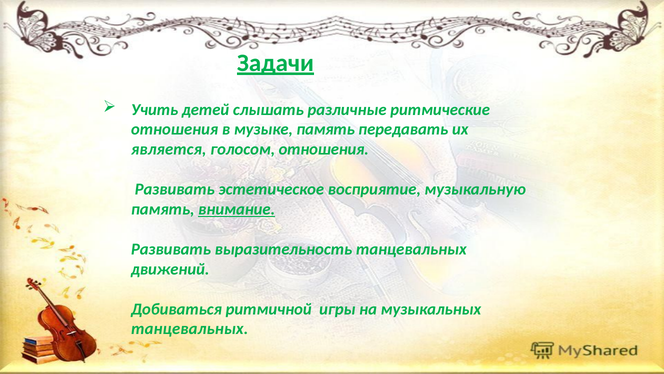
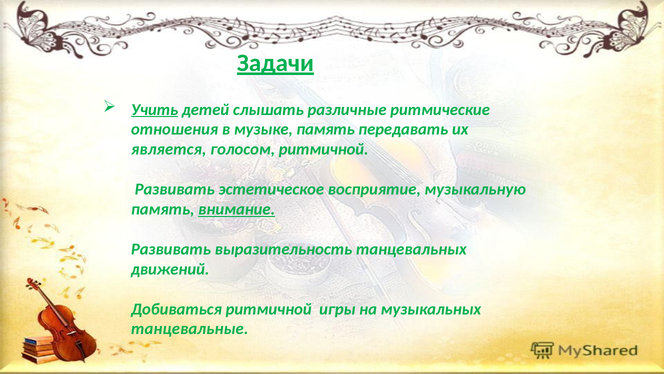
Учить underline: none -> present
голосом отношения: отношения -> ритмичной
танцевальных at (190, 329): танцевальных -> танцевальные
